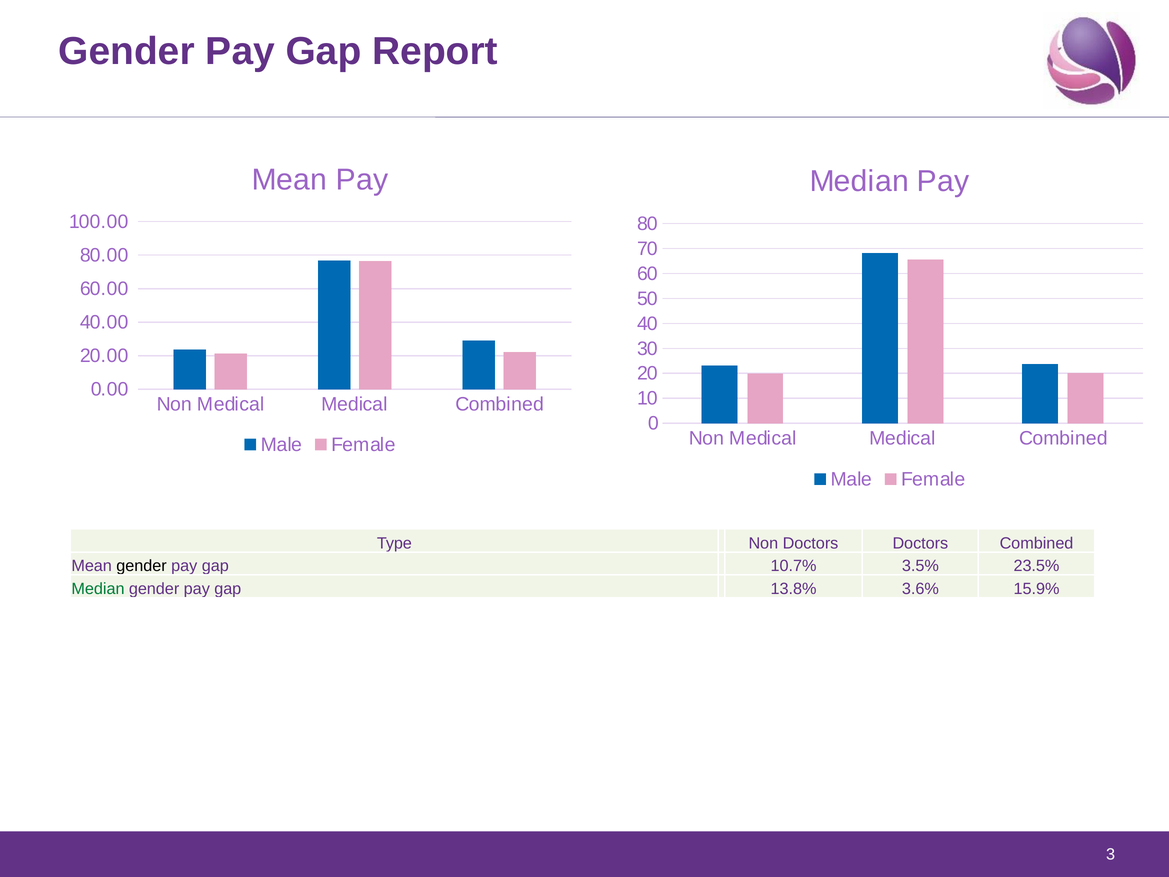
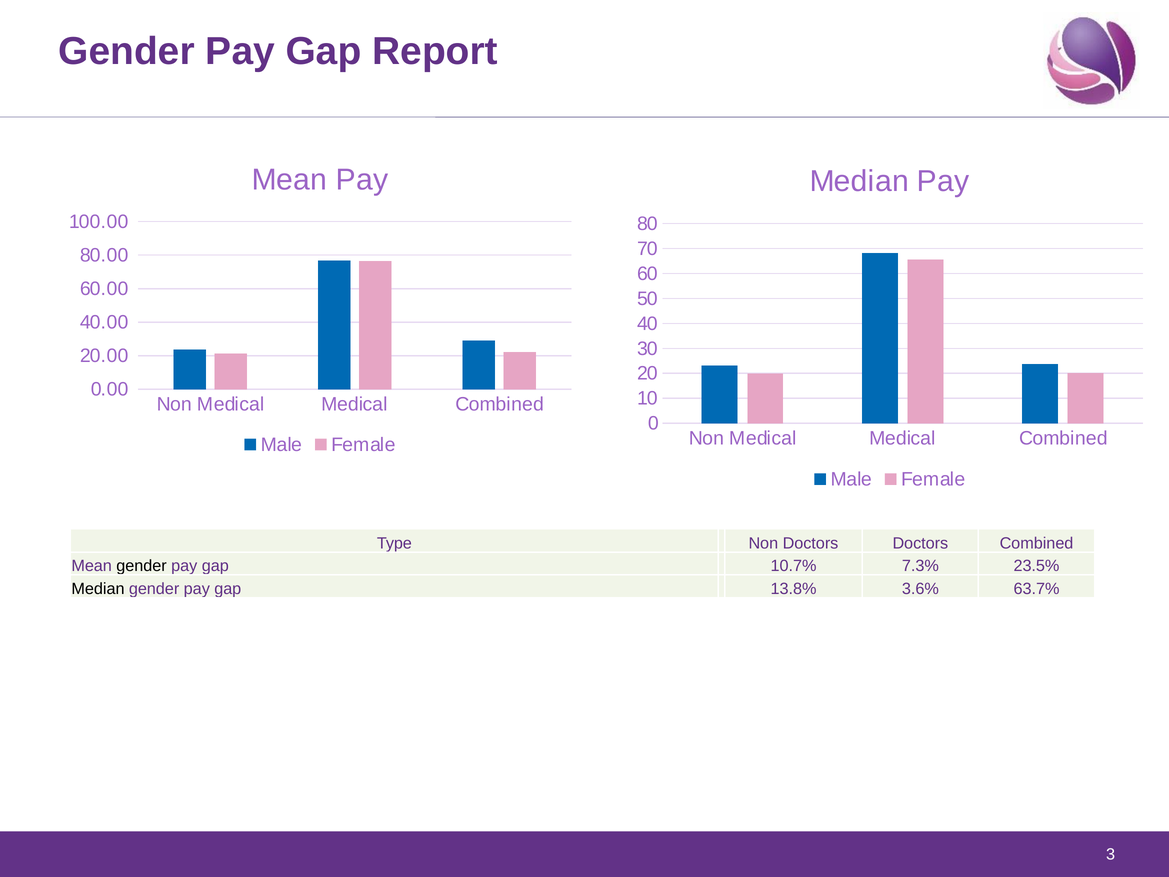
3.5%: 3.5% -> 7.3%
Median at (98, 589) colour: green -> black
15.9%: 15.9% -> 63.7%
